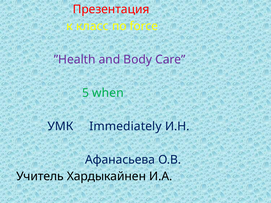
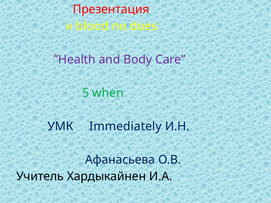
класс: класс -> blood
force: force -> does
